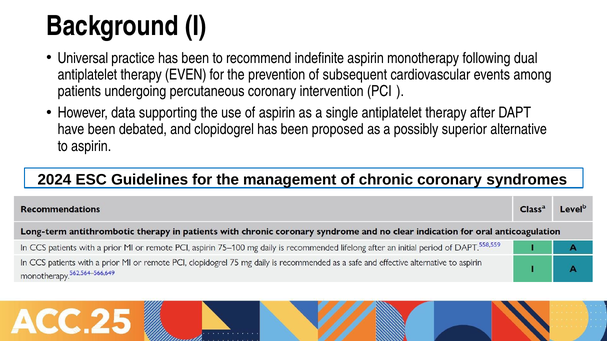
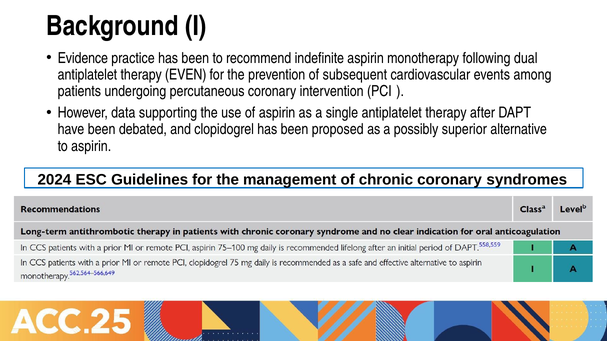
Universal: Universal -> Evidence
